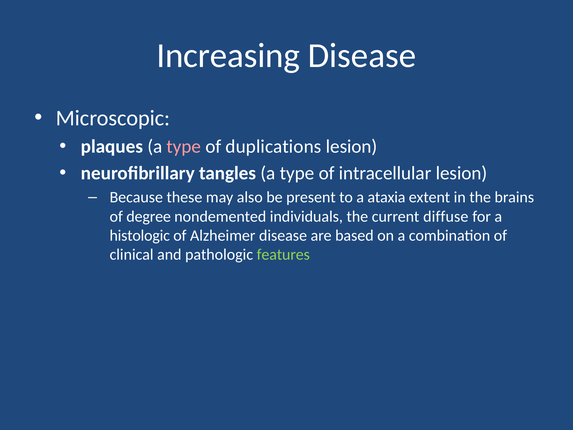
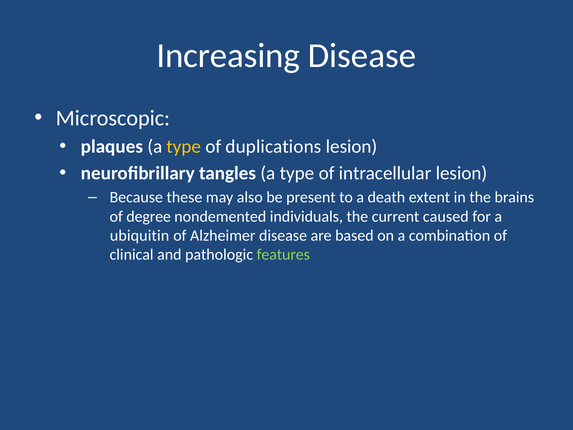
type at (184, 147) colour: pink -> yellow
ataxia: ataxia -> death
diffuse: diffuse -> caused
histologic: histologic -> ubiquitin
